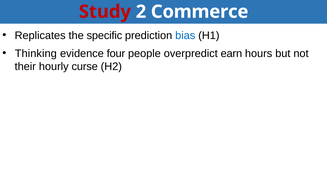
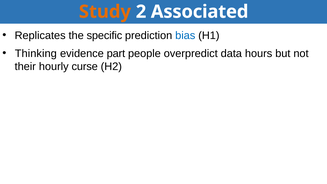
Study colour: red -> orange
Commerce: Commerce -> Associated
four: four -> part
earn: earn -> data
